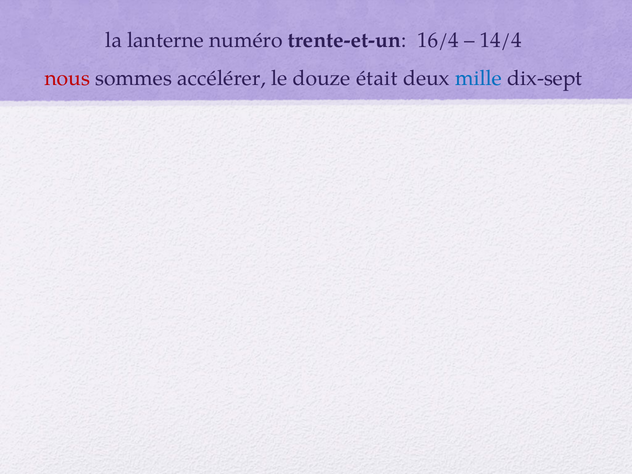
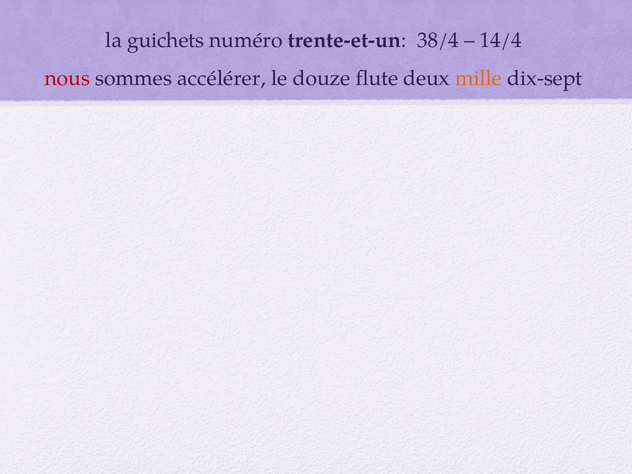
lanterne: lanterne -> guichets
16/4: 16/4 -> 38/4
était: était -> flute
mille colour: blue -> orange
